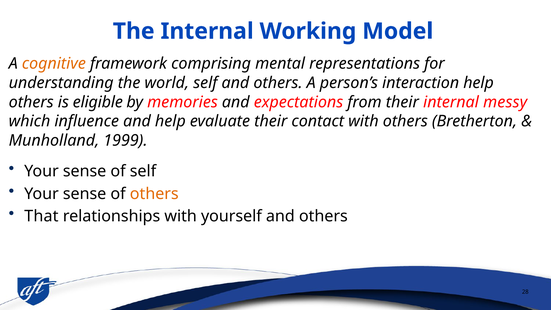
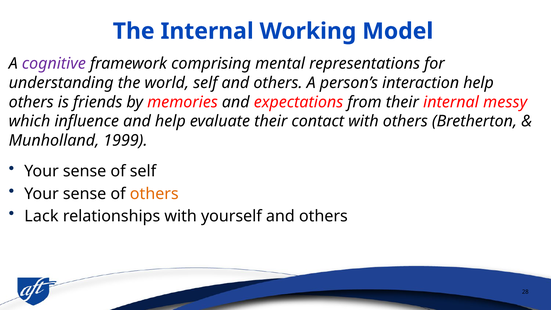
cognitive colour: orange -> purple
eligible: eligible -> friends
That: That -> Lack
